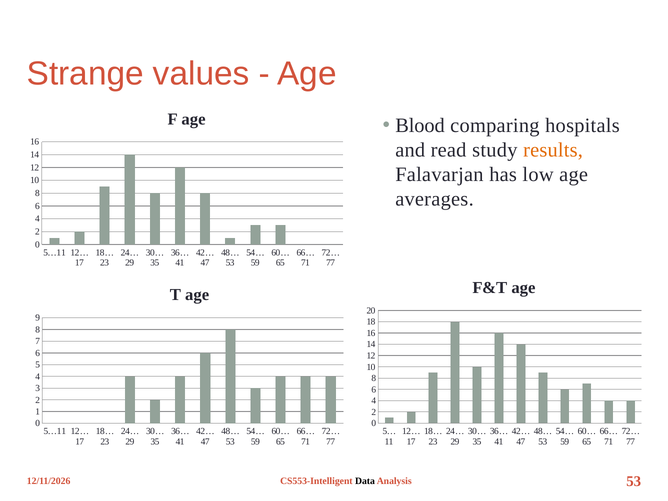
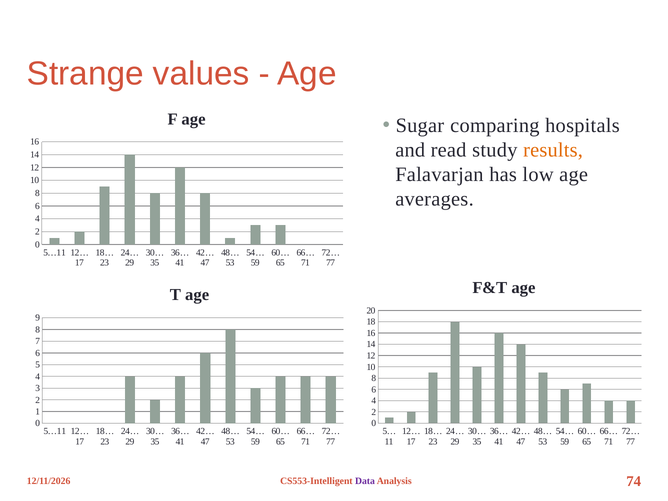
Blood: Blood -> Sugar
Data colour: black -> purple
Analysis 53: 53 -> 74
